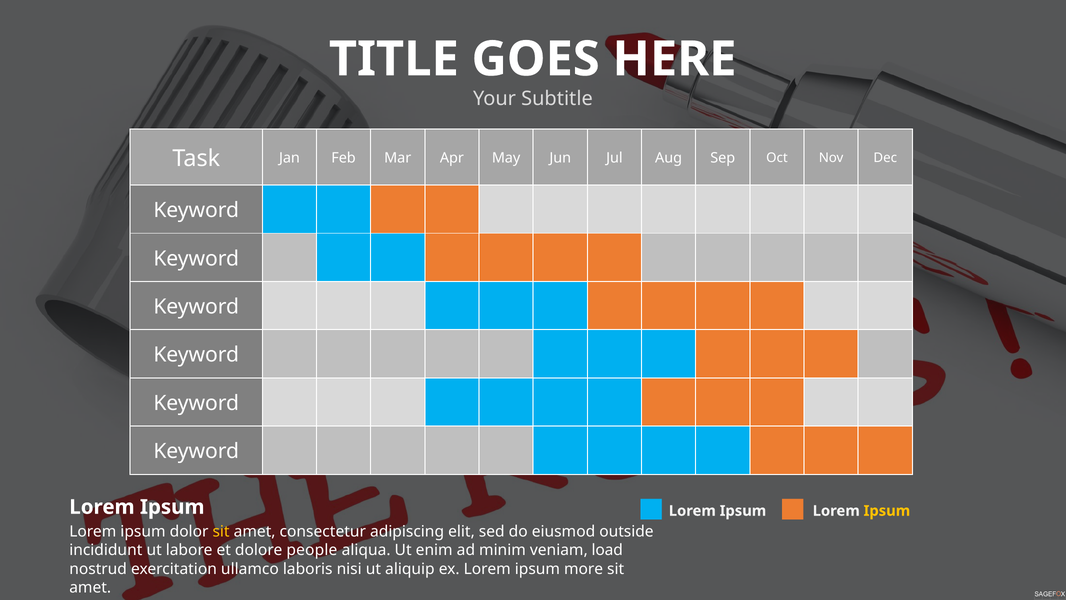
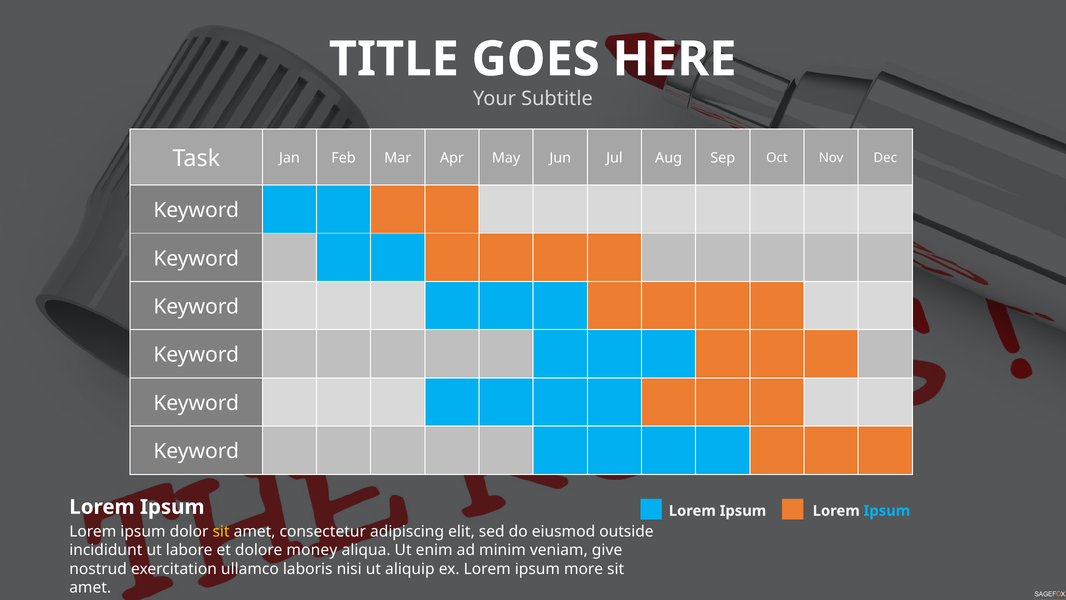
Ipsum at (887, 511) colour: yellow -> light blue
people: people -> money
load: load -> give
